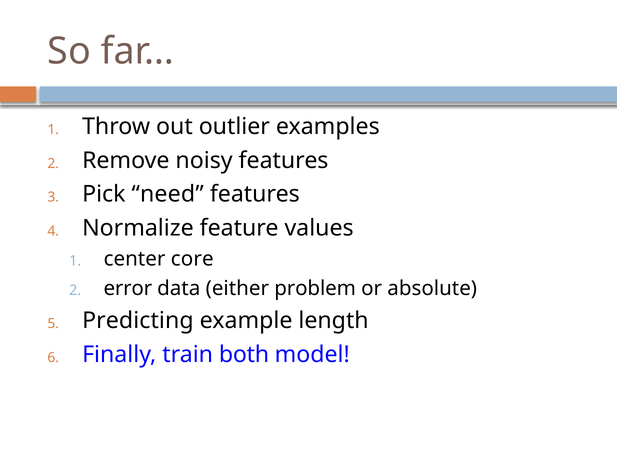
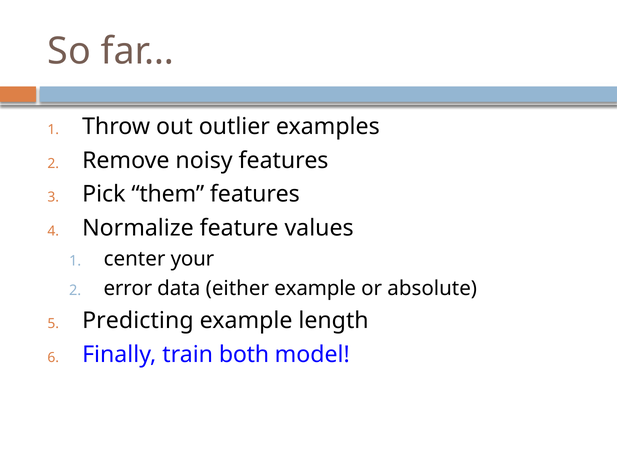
need: need -> them
core: core -> your
either problem: problem -> example
